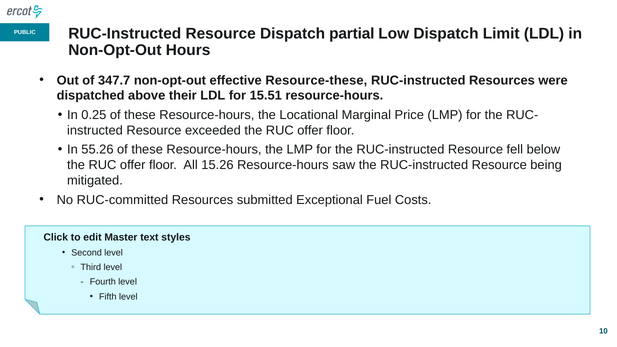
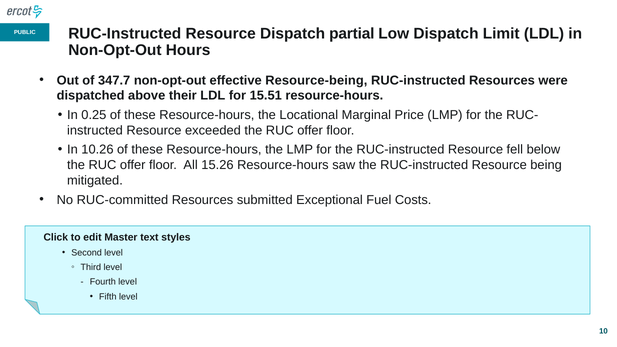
Resource-these: Resource-these -> Resource-being
55.26: 55.26 -> 10.26
